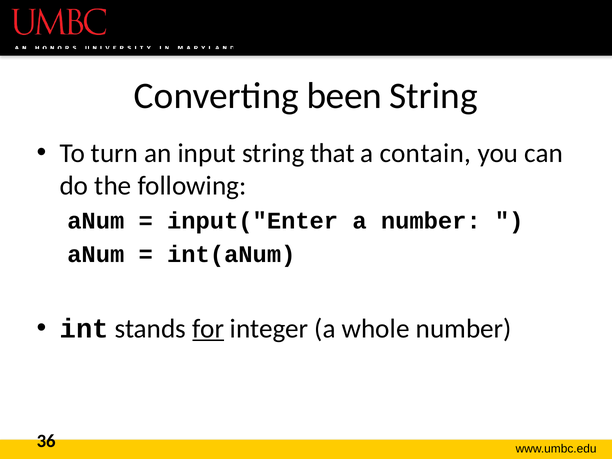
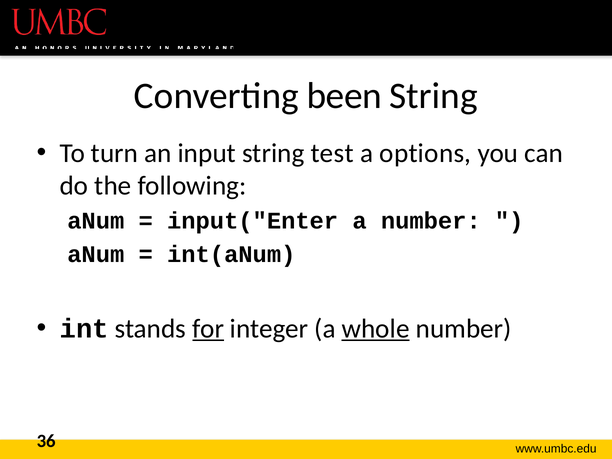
that: that -> test
contain: contain -> options
whole underline: none -> present
